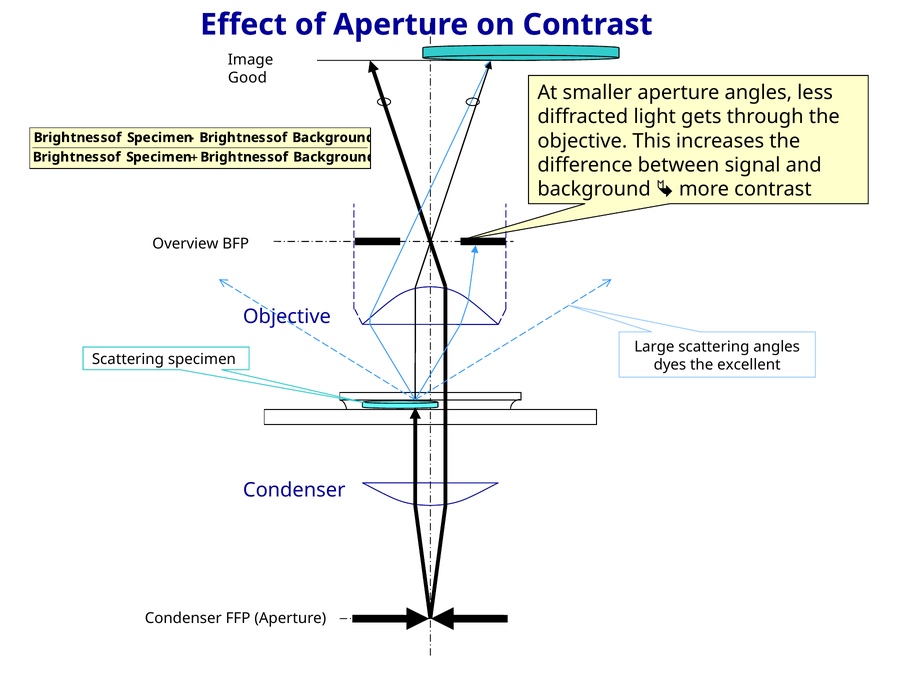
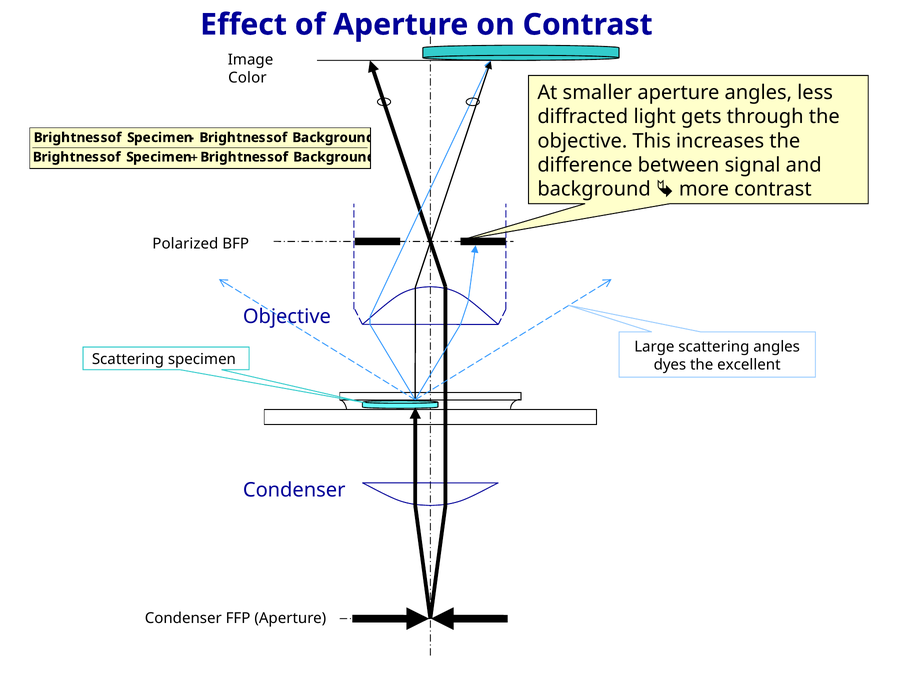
Good: Good -> Color
Overview: Overview -> Polarized
